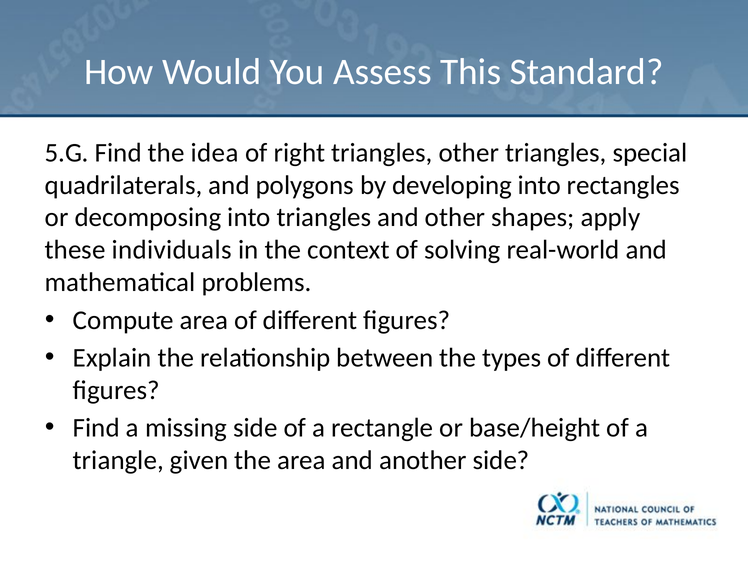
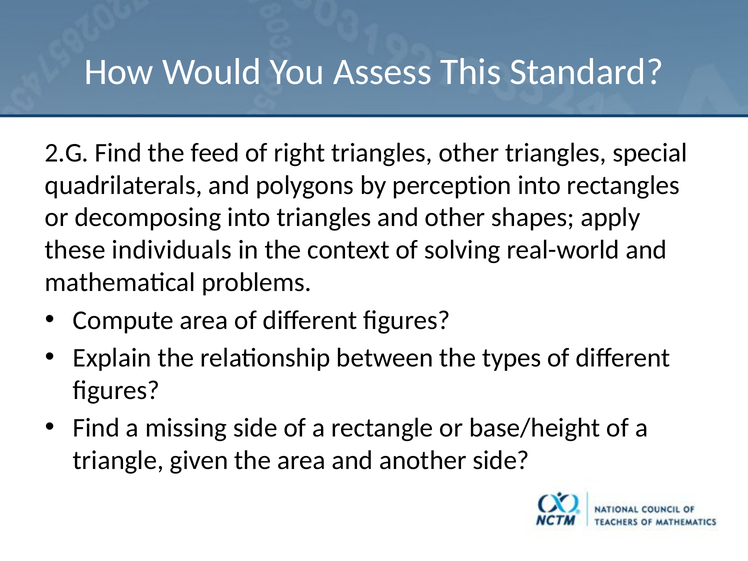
5.G: 5.G -> 2.G
idea: idea -> feed
developing: developing -> perception
